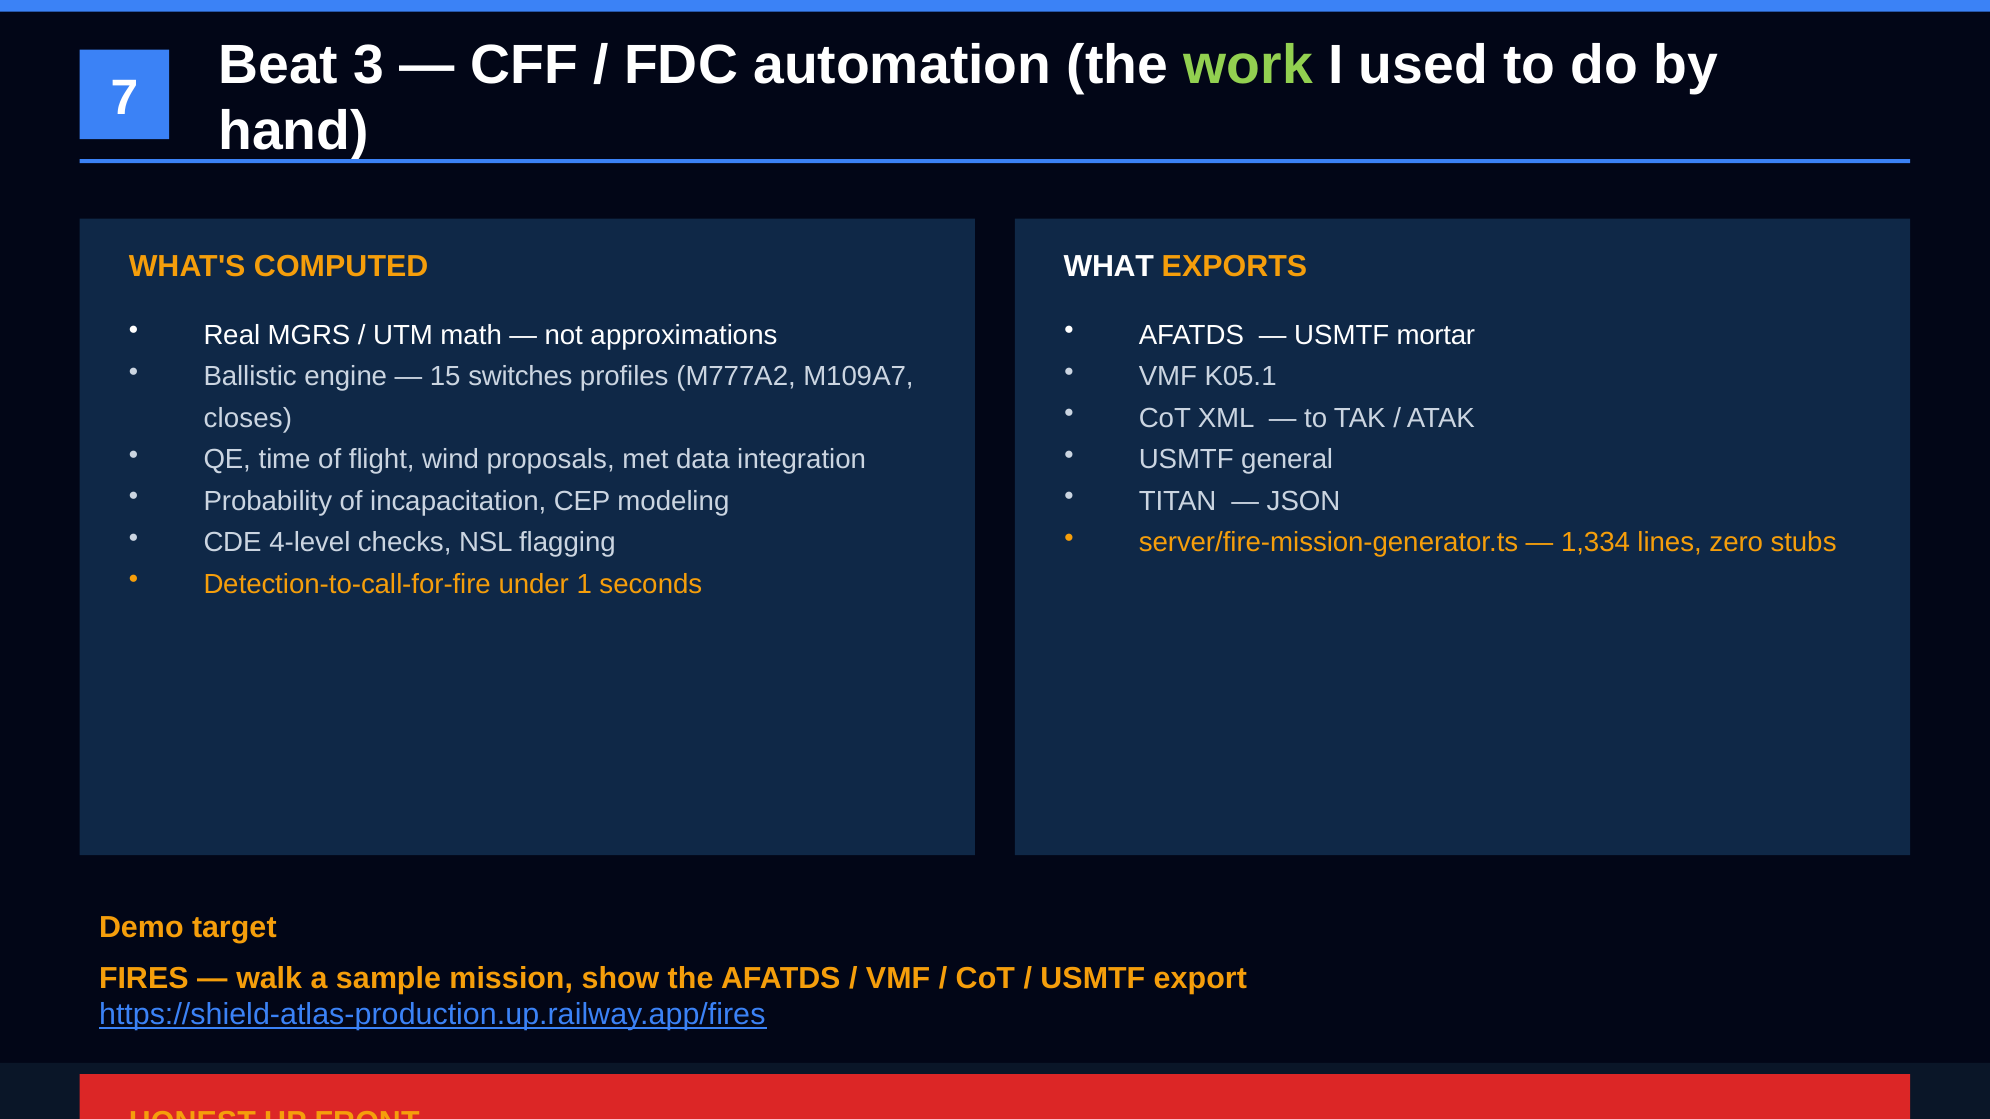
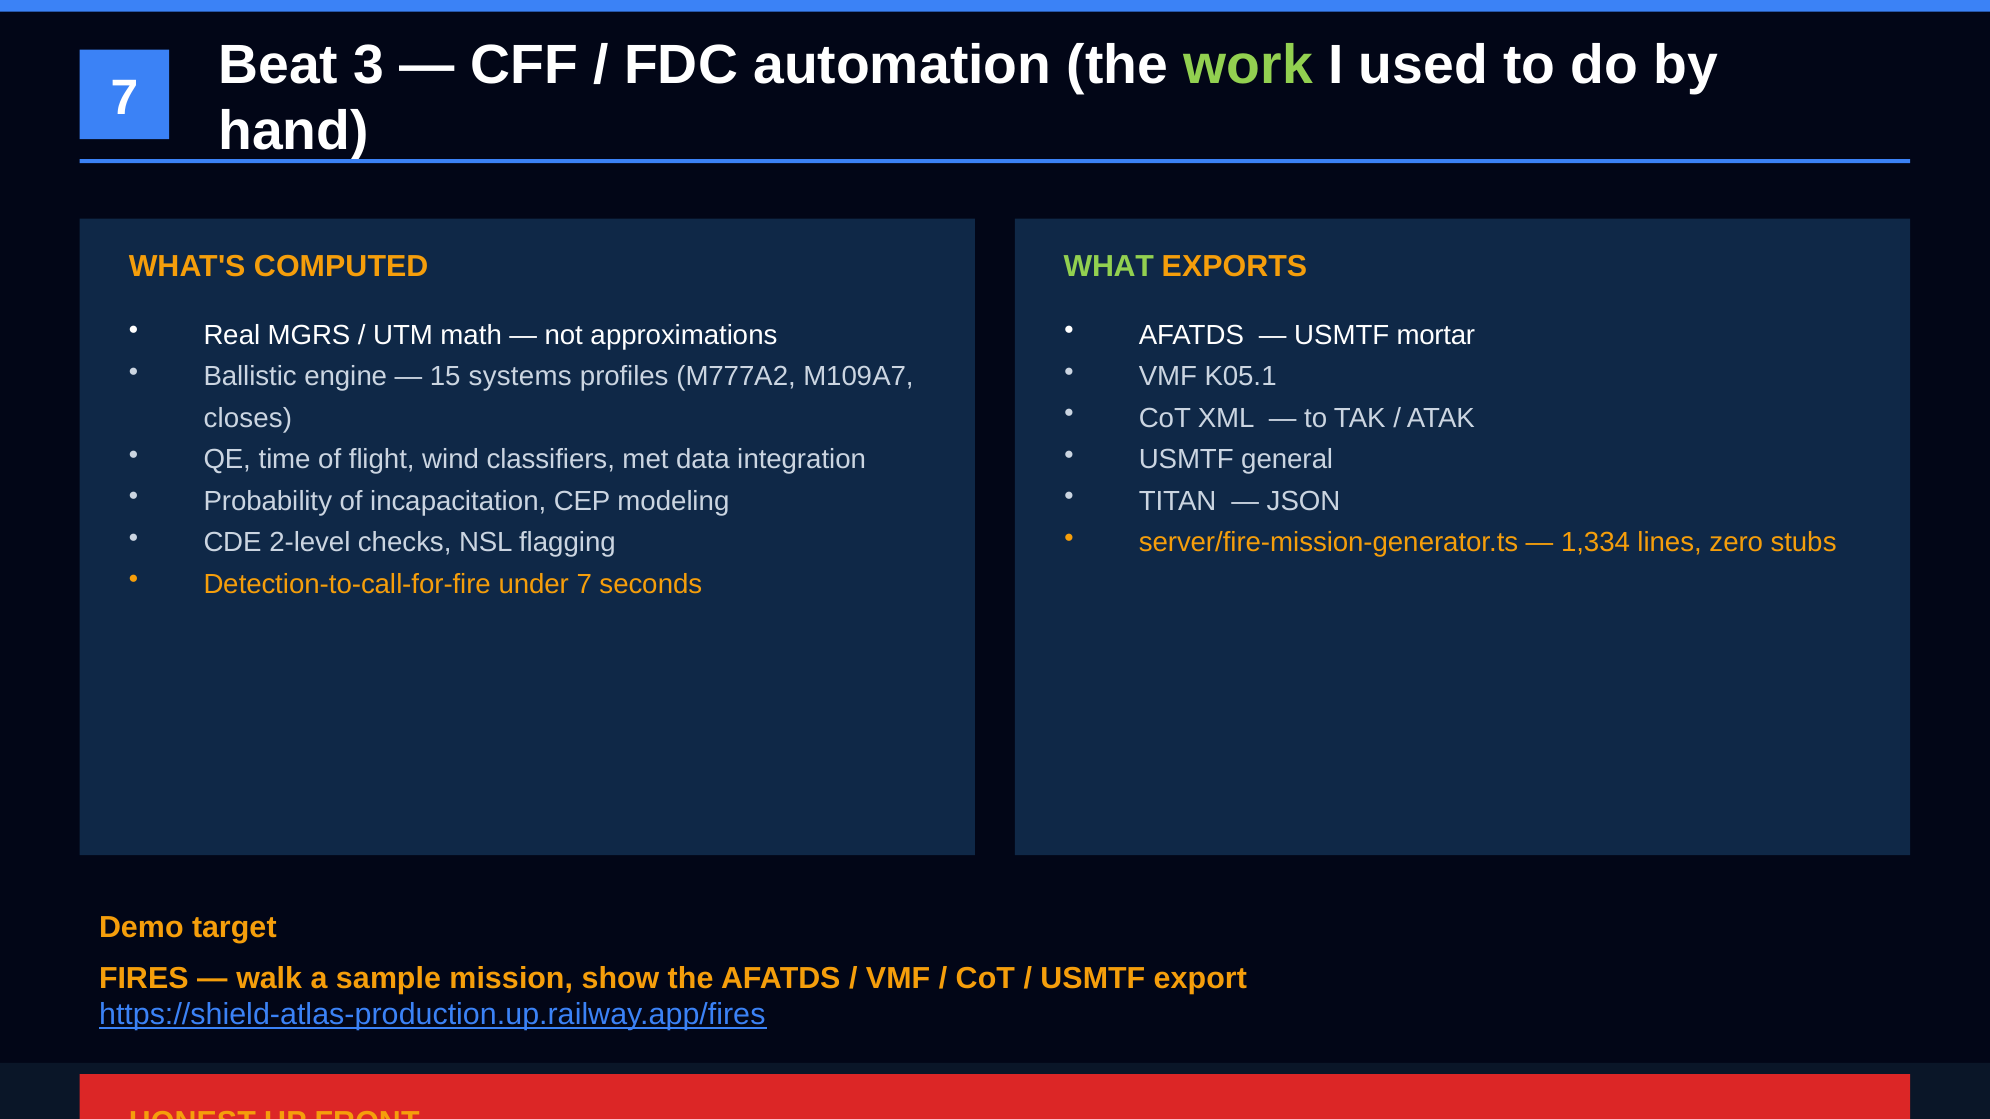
WHAT colour: white -> light green
switches: switches -> systems
proposals: proposals -> classifiers
4-level: 4-level -> 2-level
under 1: 1 -> 7
